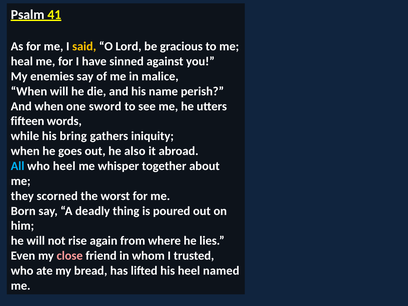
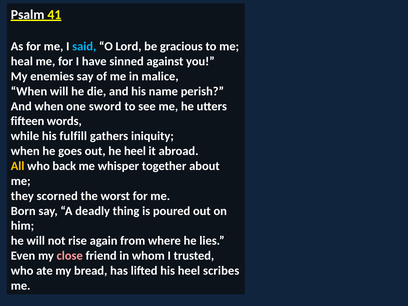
said colour: yellow -> light blue
bring: bring -> fulfill
he also: also -> heel
All colour: light blue -> yellow
who heel: heel -> back
named: named -> scribes
